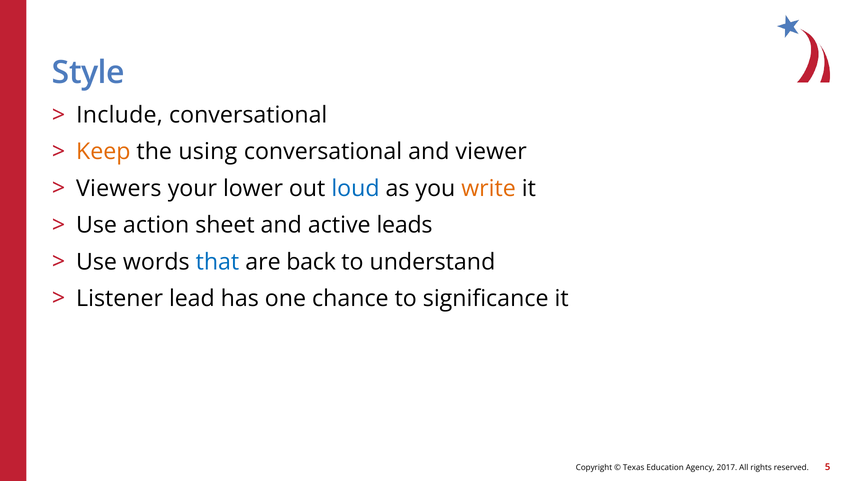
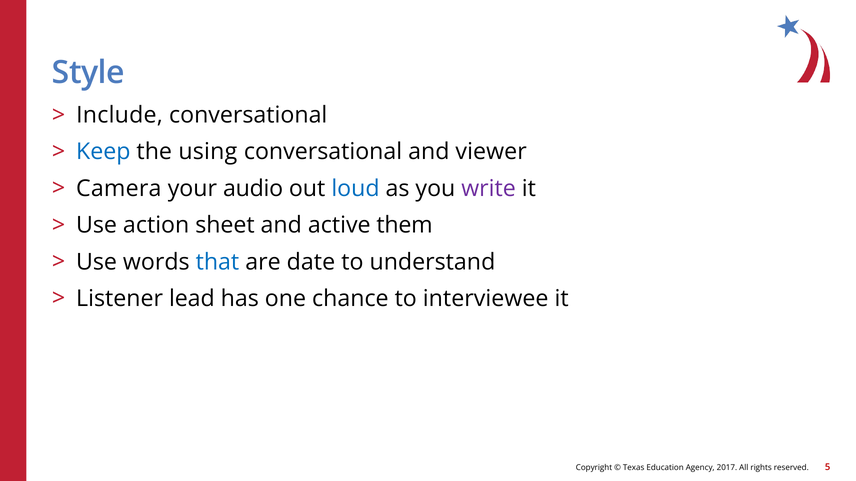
Keep colour: orange -> blue
Viewers: Viewers -> Camera
lower: lower -> audio
write colour: orange -> purple
leads: leads -> them
back: back -> date
significance: significance -> interviewee
